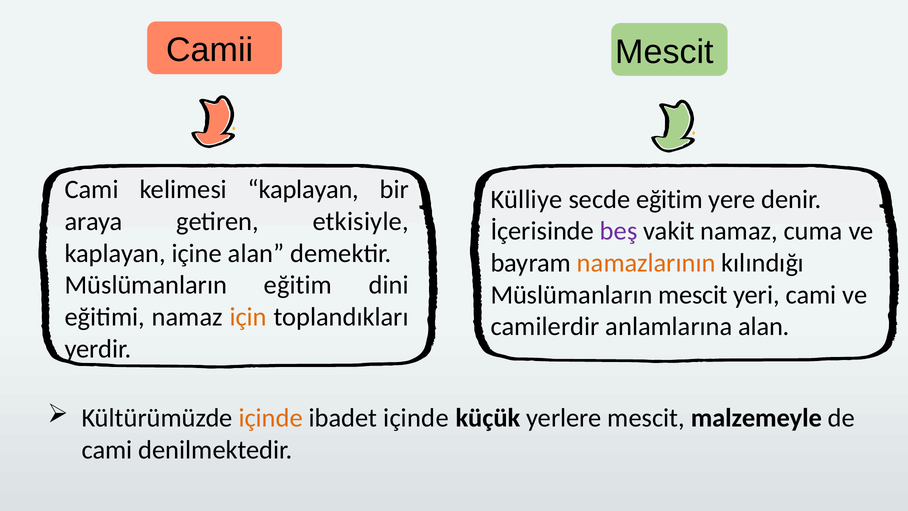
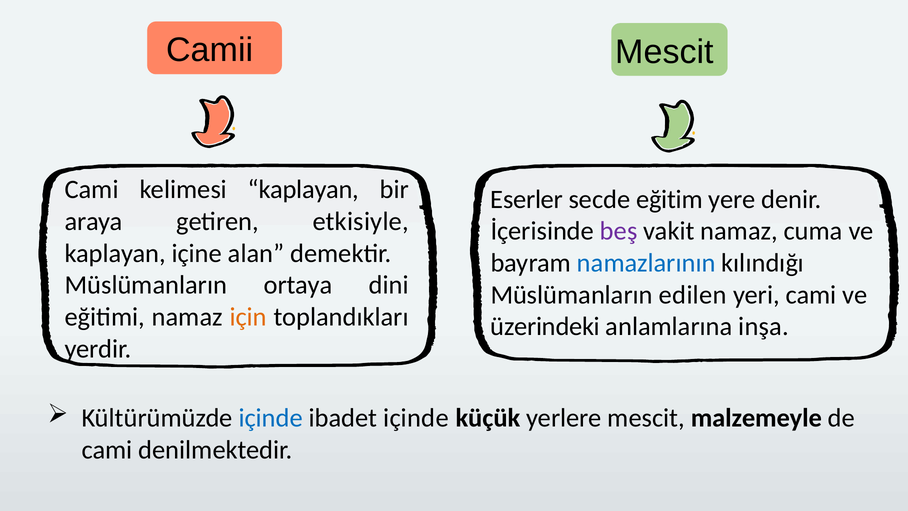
Külliye: Külliye -> Eserler
namazlarının colour: orange -> blue
Müslümanların eğitim: eğitim -> ortaya
Müslümanların mescit: mescit -> edilen
camilerdir: camilerdir -> üzerindeki
anlamlarına alan: alan -> inşa
içinde at (271, 418) colour: orange -> blue
